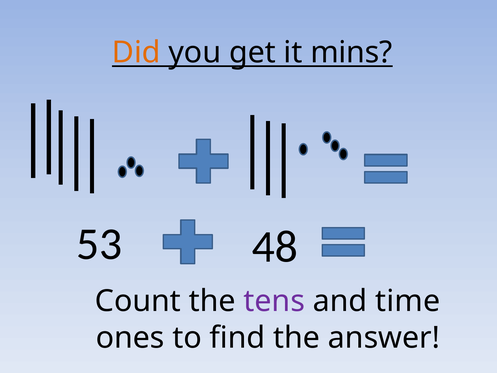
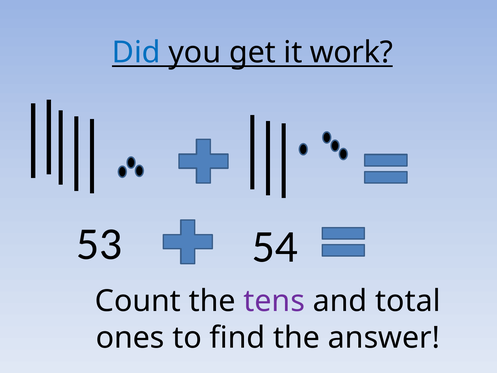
Did colour: orange -> blue
mins: mins -> work
48: 48 -> 54
time: time -> total
